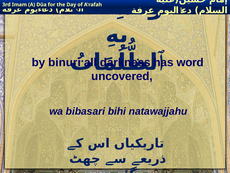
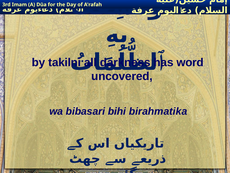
binuri: binuri -> takilni
natawajjahu: natawajjahu -> birahmatika
